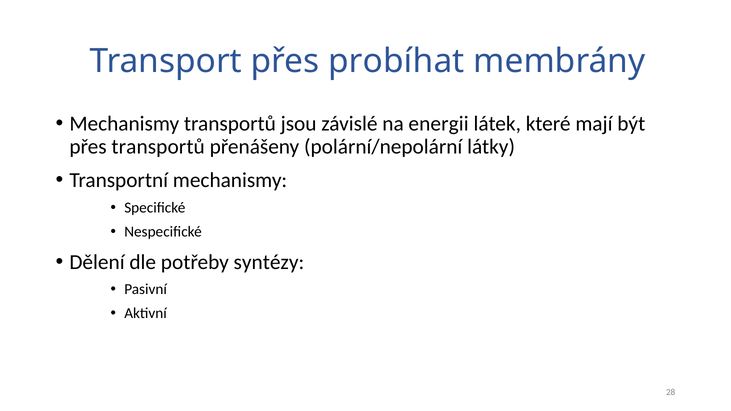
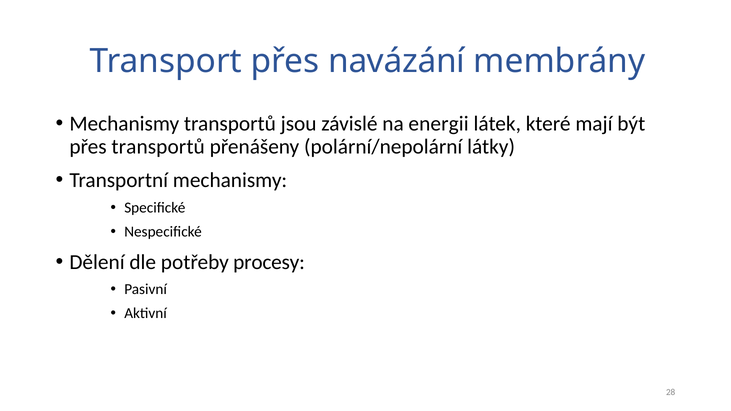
probíhat: probíhat -> navázání
syntézy: syntézy -> procesy
